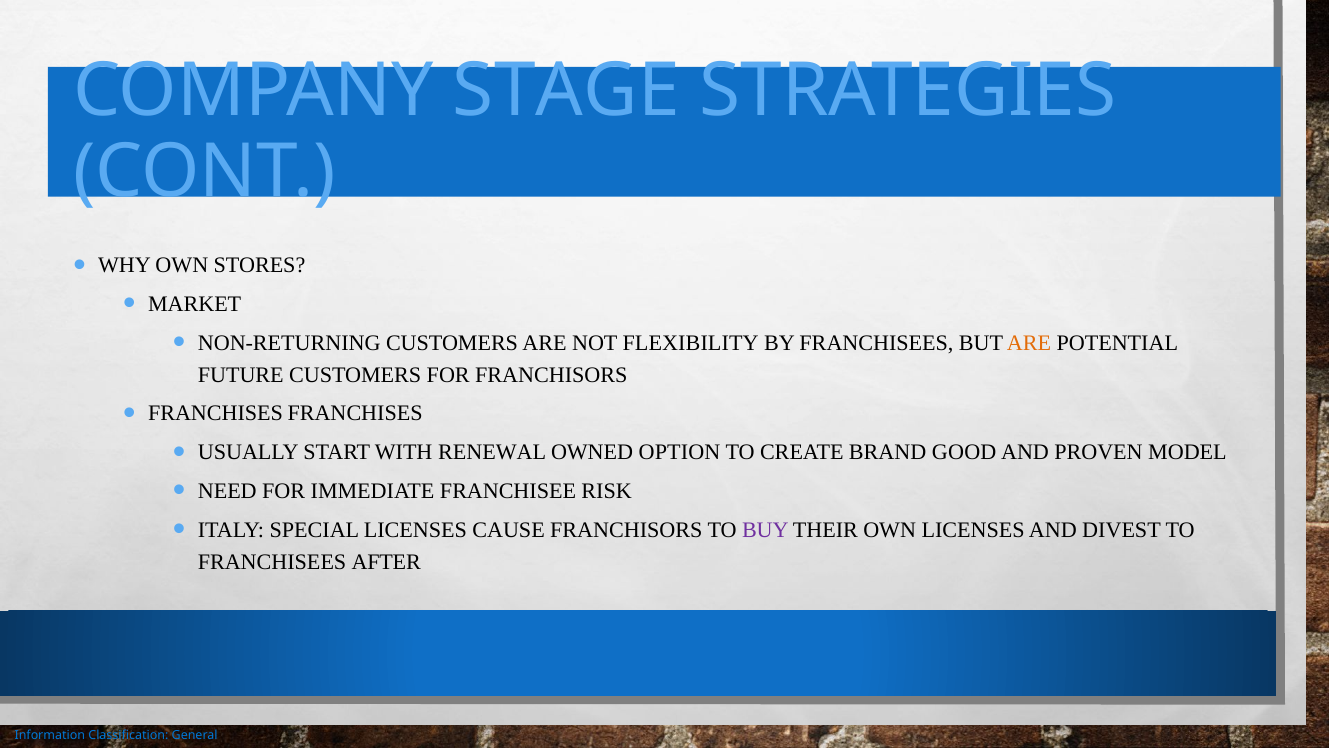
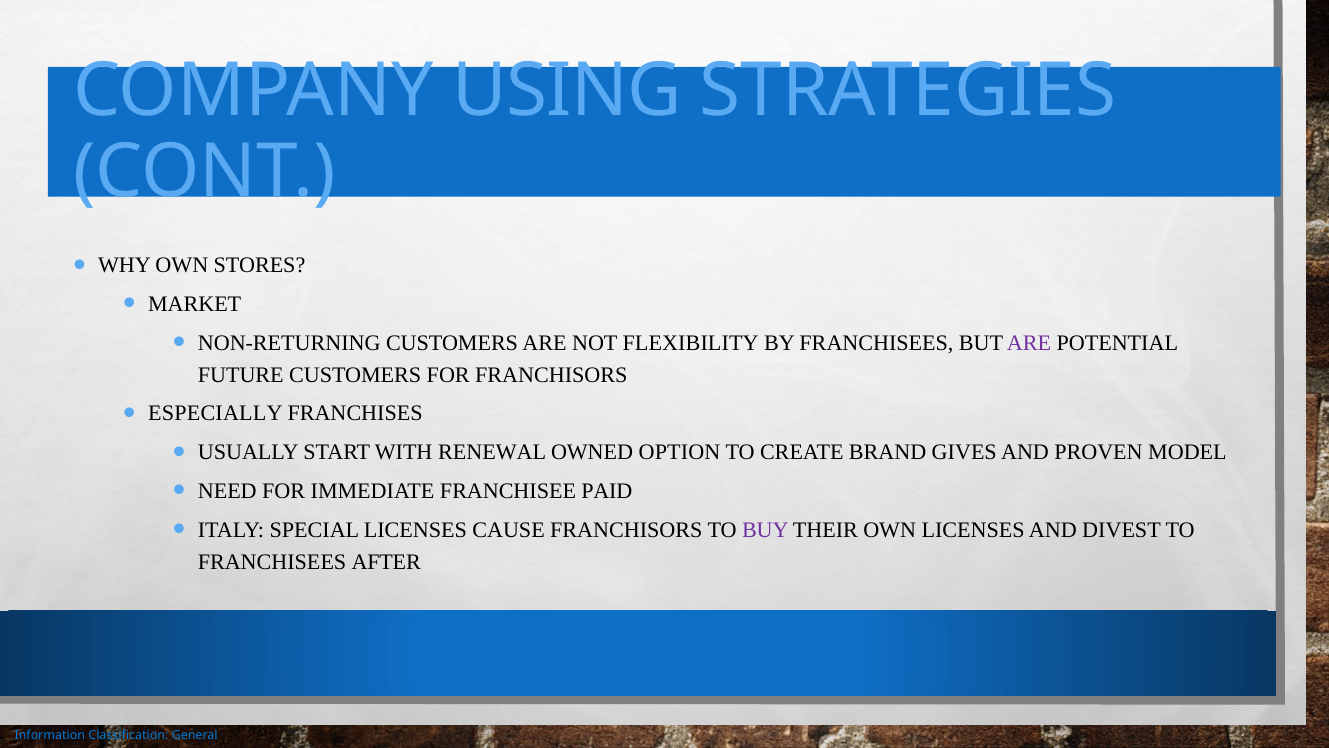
STAGE: STAGE -> USING
ARE at (1029, 343) colour: orange -> purple
FRANCHISES at (215, 413): FRANCHISES -> ESPECIALLY
GOOD: GOOD -> GIVES
RISK: RISK -> PAID
